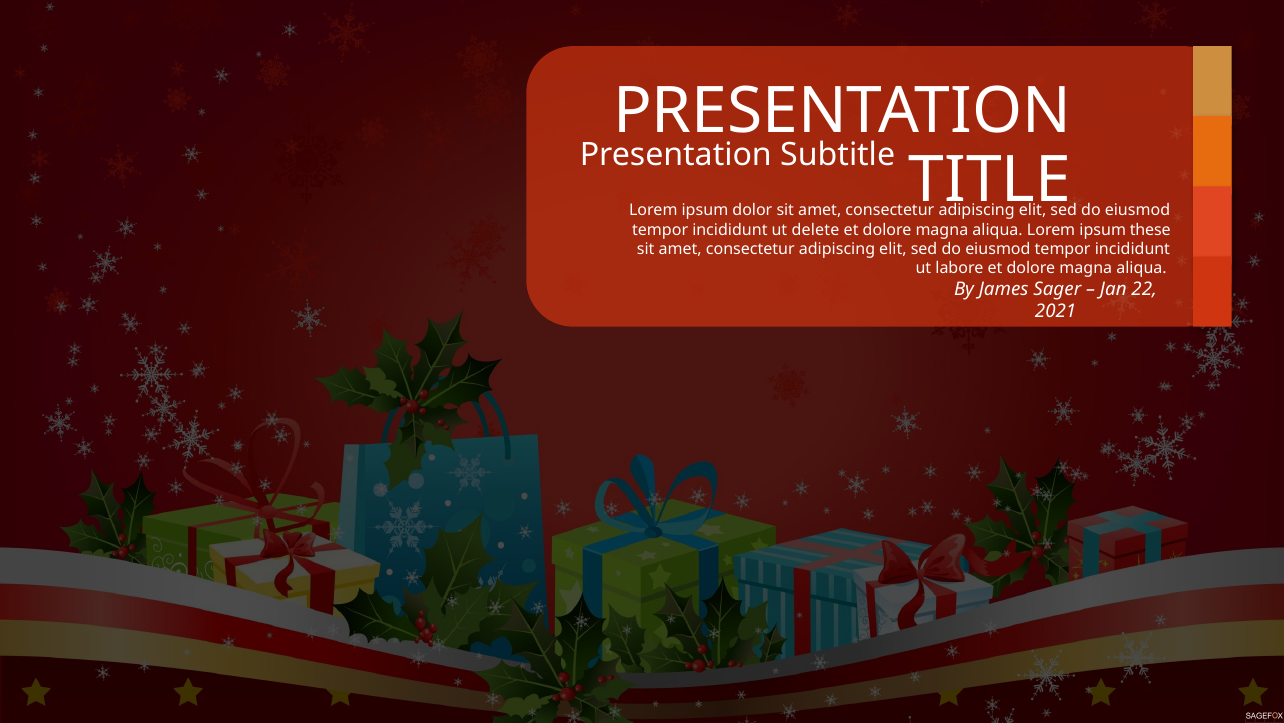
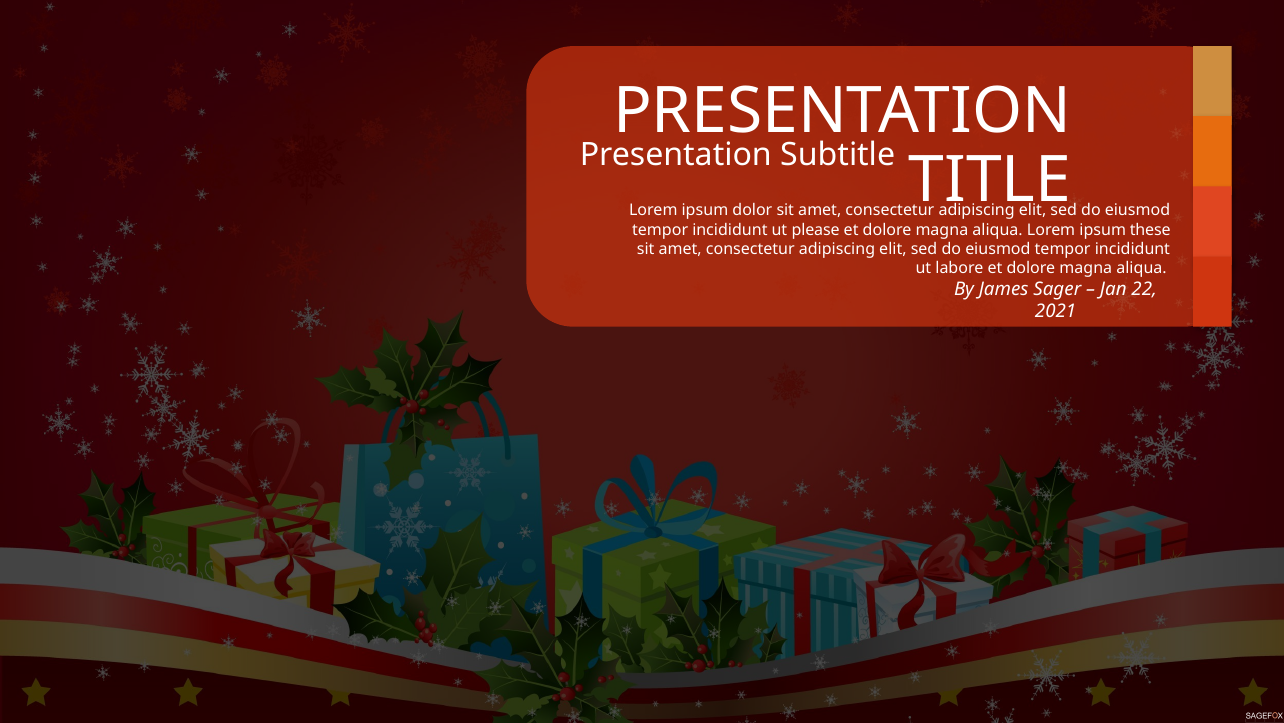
delete: delete -> please
